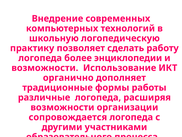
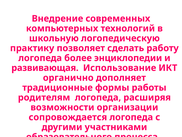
возможности at (45, 68): возможности -> развивающая
различные: различные -> родителям
